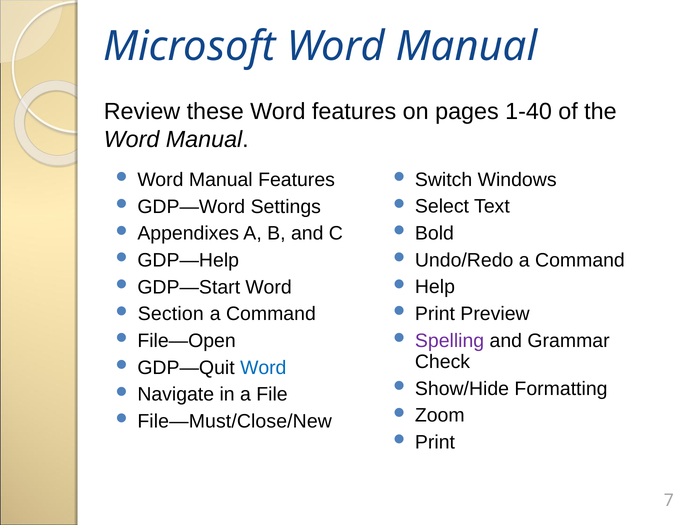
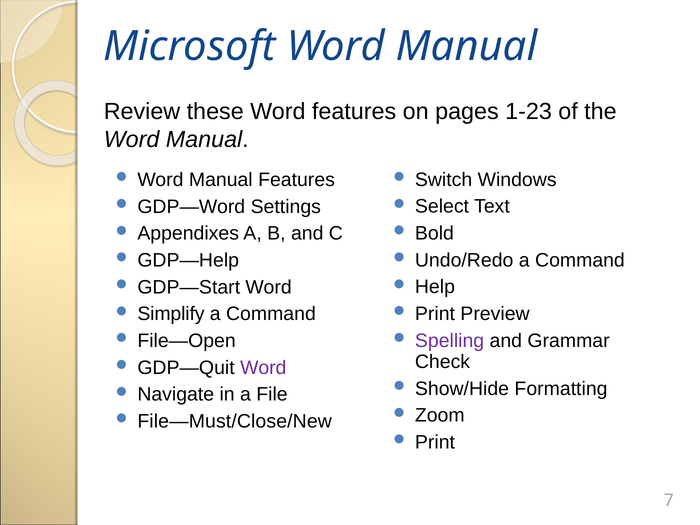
1-40: 1-40 -> 1-23
Section: Section -> Simplify
Word at (263, 368) colour: blue -> purple
